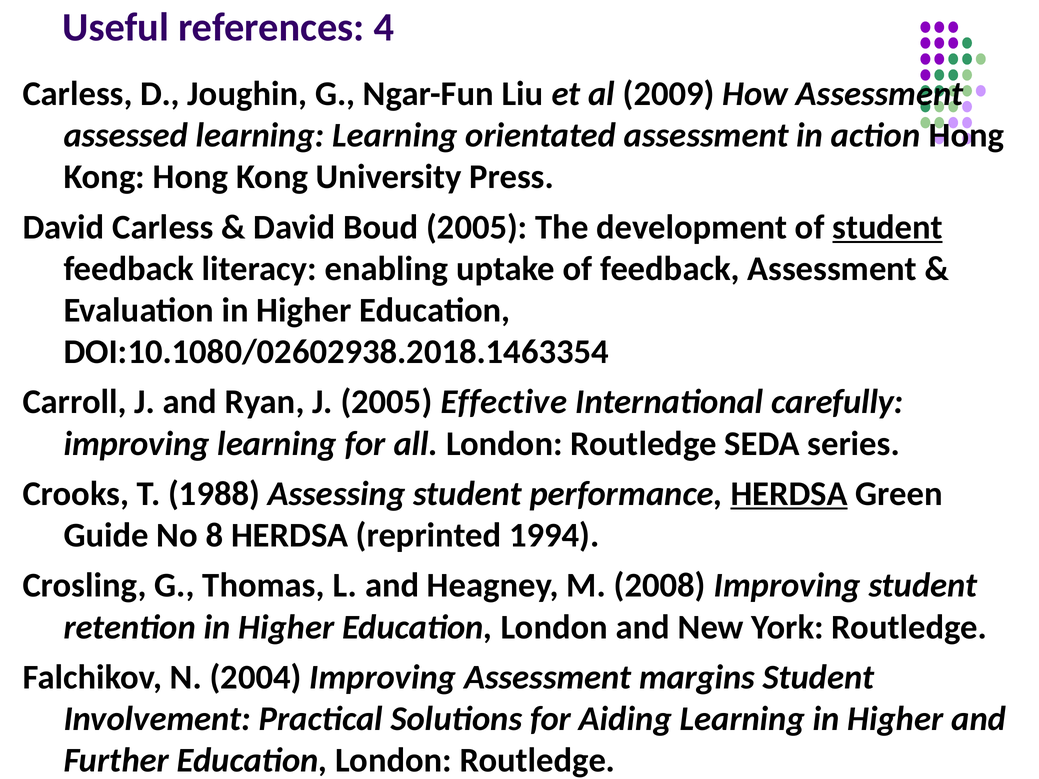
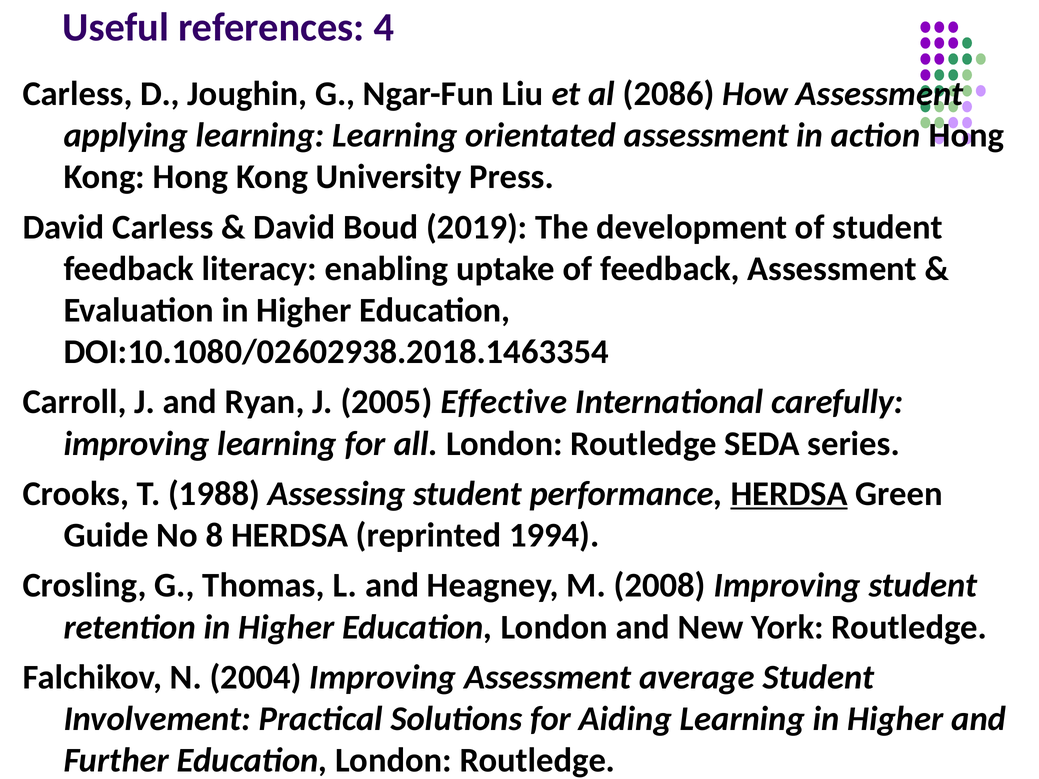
2009: 2009 -> 2086
assessed: assessed -> applying
Boud 2005: 2005 -> 2019
student at (888, 227) underline: present -> none
margins: margins -> average
